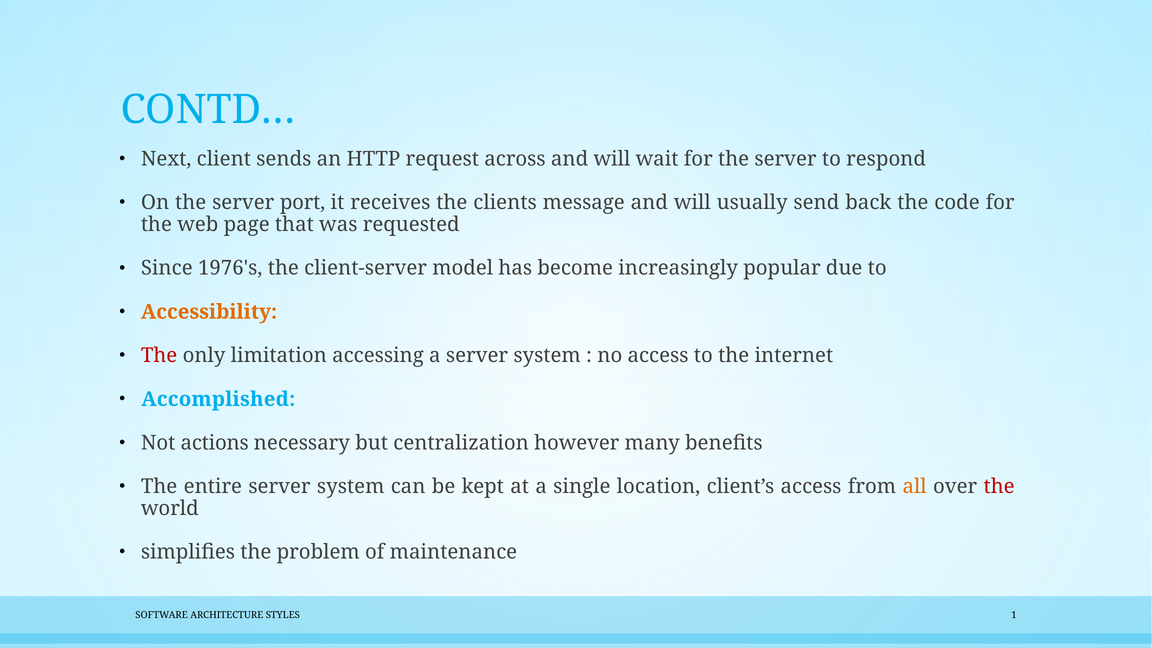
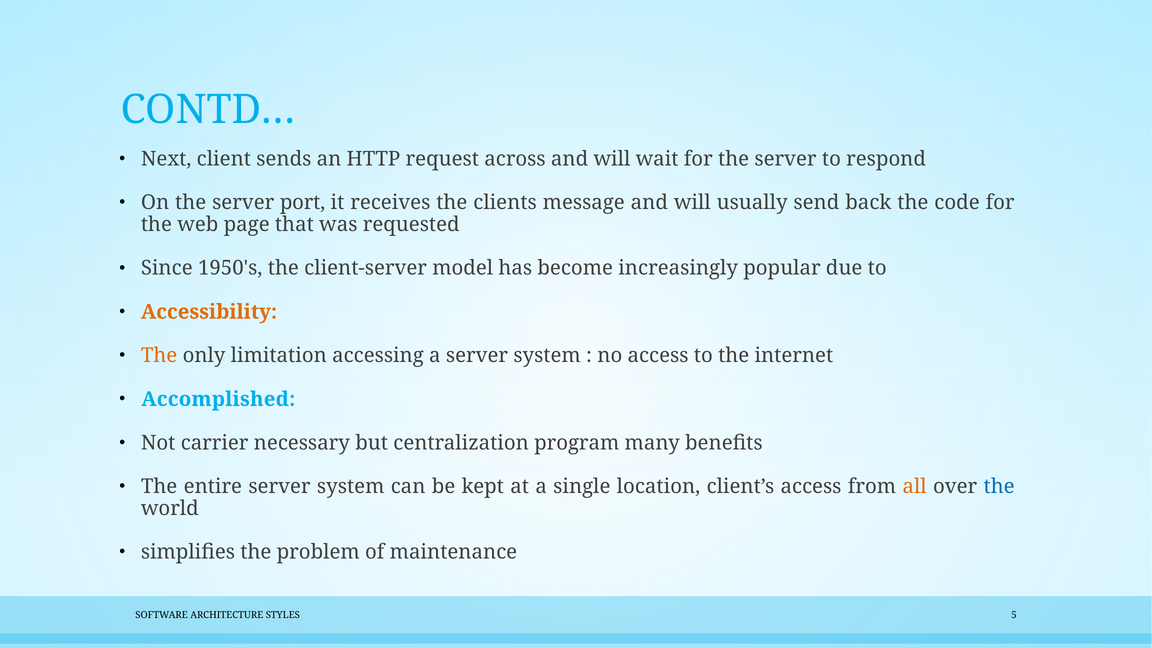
1976's: 1976's -> 1950's
The at (159, 356) colour: red -> orange
actions: actions -> carrier
however: however -> program
the at (999, 486) colour: red -> blue
1: 1 -> 5
